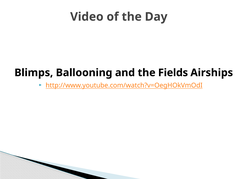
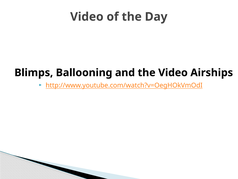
the Fields: Fields -> Video
